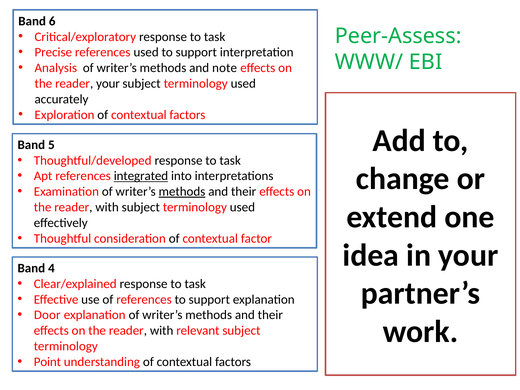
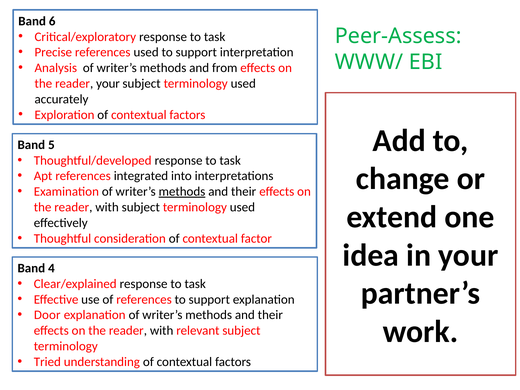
note: note -> from
integrated underline: present -> none
Point: Point -> Tried
